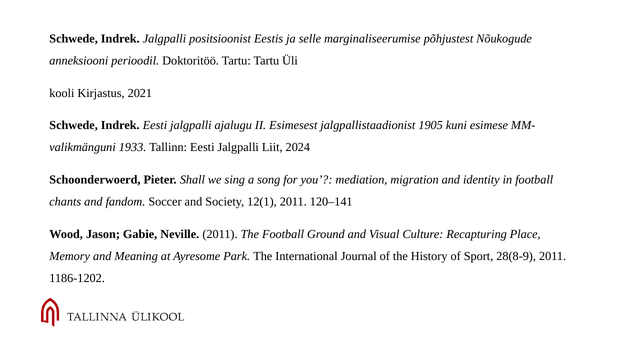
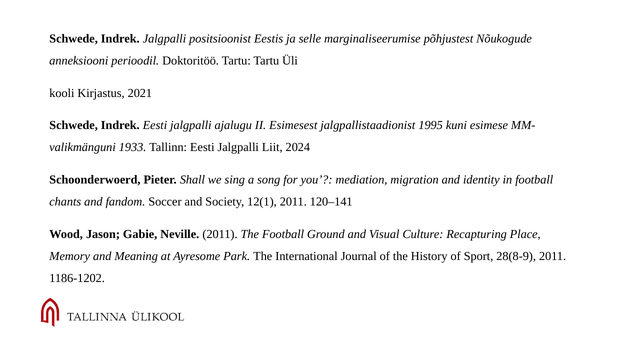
1905: 1905 -> 1995
